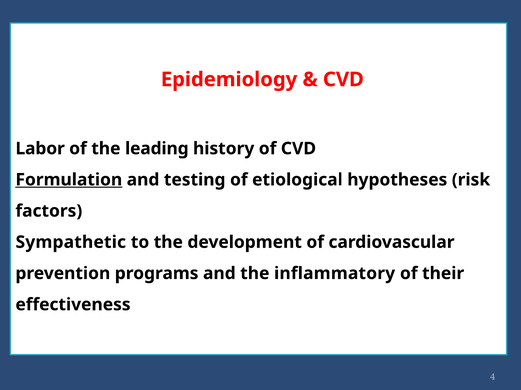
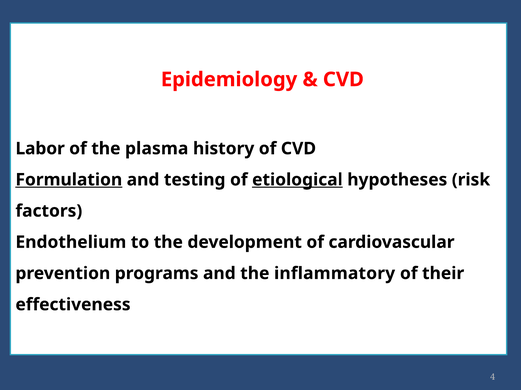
leading: leading -> plasma
etiological underline: none -> present
Sympathetic: Sympathetic -> Endothelium
